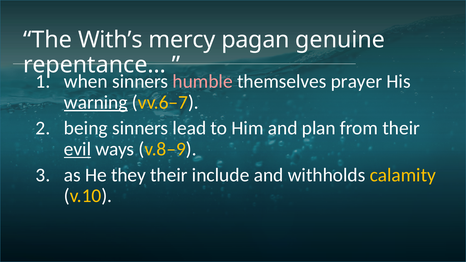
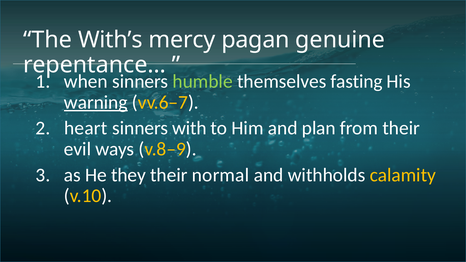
humble colour: pink -> light green
prayer: prayer -> fasting
being: being -> heart
lead: lead -> with
evil underline: present -> none
include: include -> normal
